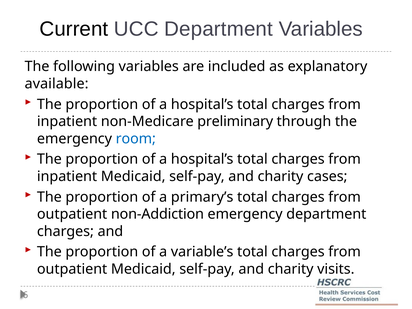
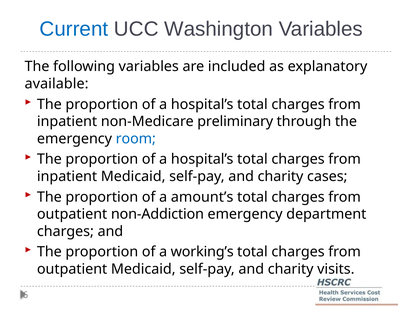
Current colour: black -> blue
UCC Department: Department -> Washington
primary’s: primary’s -> amount’s
variable’s: variable’s -> working’s
